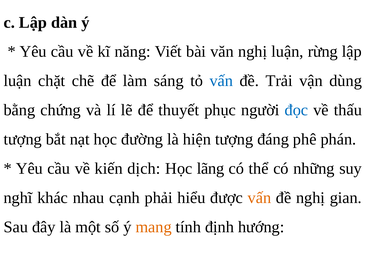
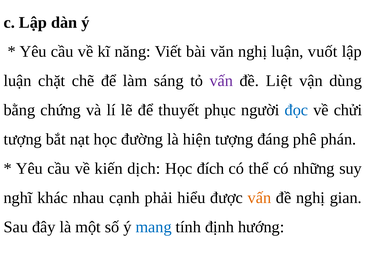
rừng: rừng -> vuốt
vấn at (221, 81) colour: blue -> purple
Trải: Trải -> Liệt
thấu: thấu -> chửi
lãng: lãng -> đích
mang colour: orange -> blue
